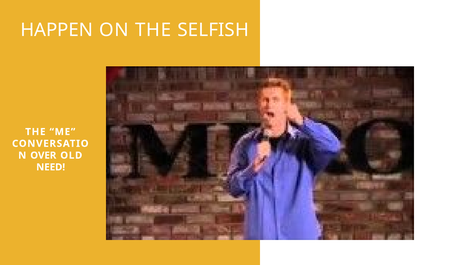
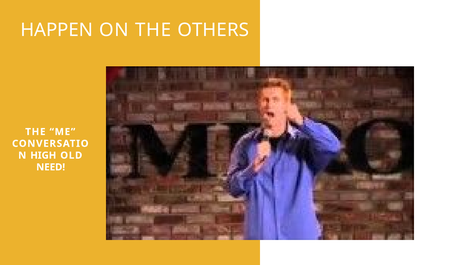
SELFISH: SELFISH -> OTHERS
OVER: OVER -> HIGH
